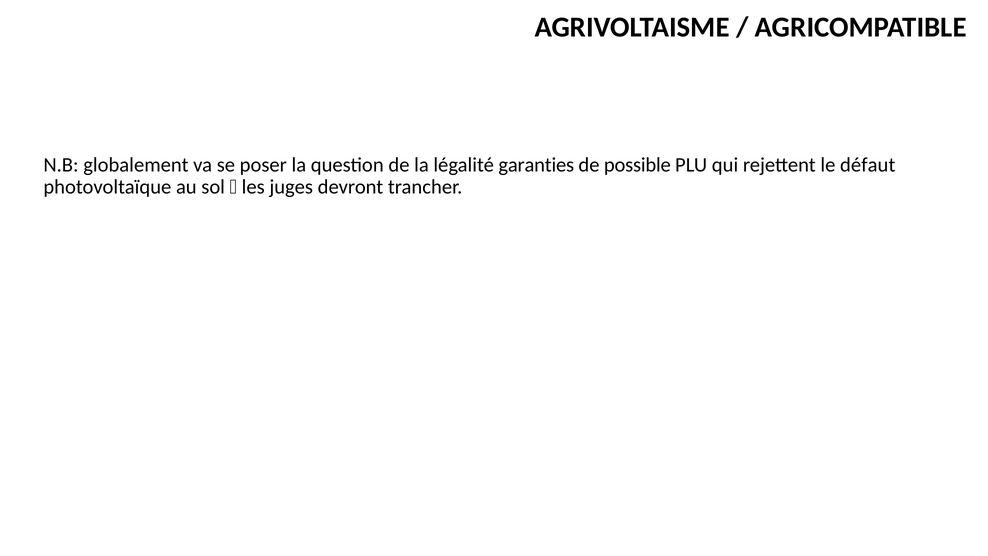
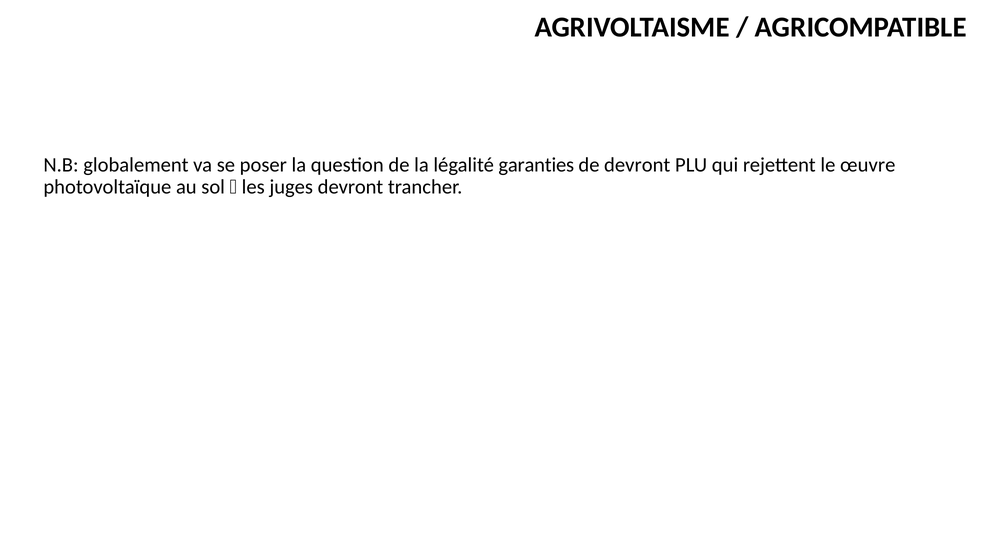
de possible: possible -> devront
défaut: défaut -> œuvre
